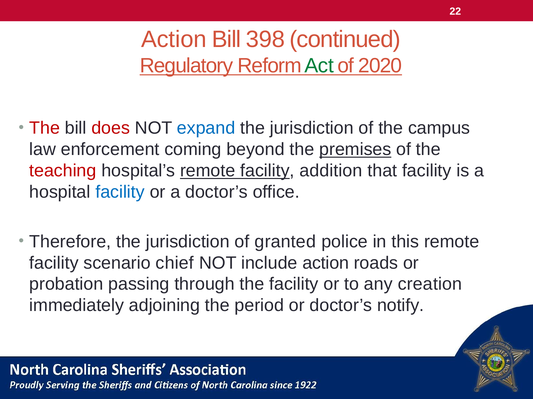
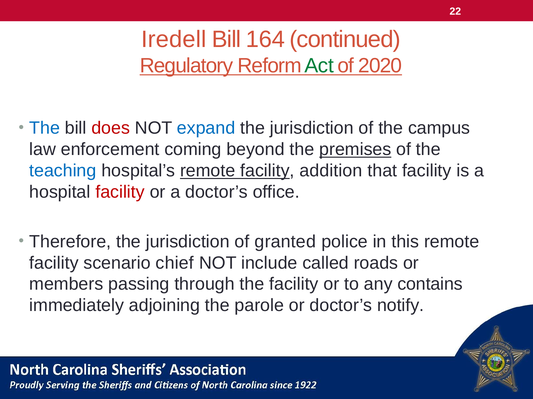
Action at (174, 39): Action -> Iredell
398: 398 -> 164
The at (45, 128) colour: red -> blue
teaching colour: red -> blue
facility at (120, 192) colour: blue -> red
include action: action -> called
probation: probation -> members
creation: creation -> contains
period: period -> parole
